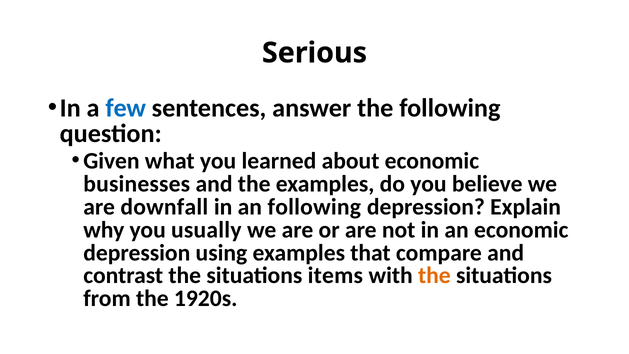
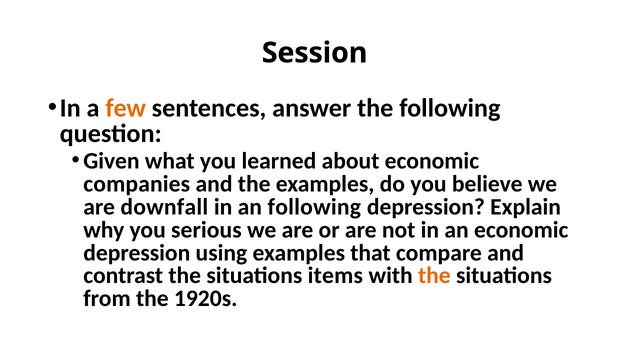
Serious: Serious -> Session
few colour: blue -> orange
businesses: businesses -> companies
usually: usually -> serious
